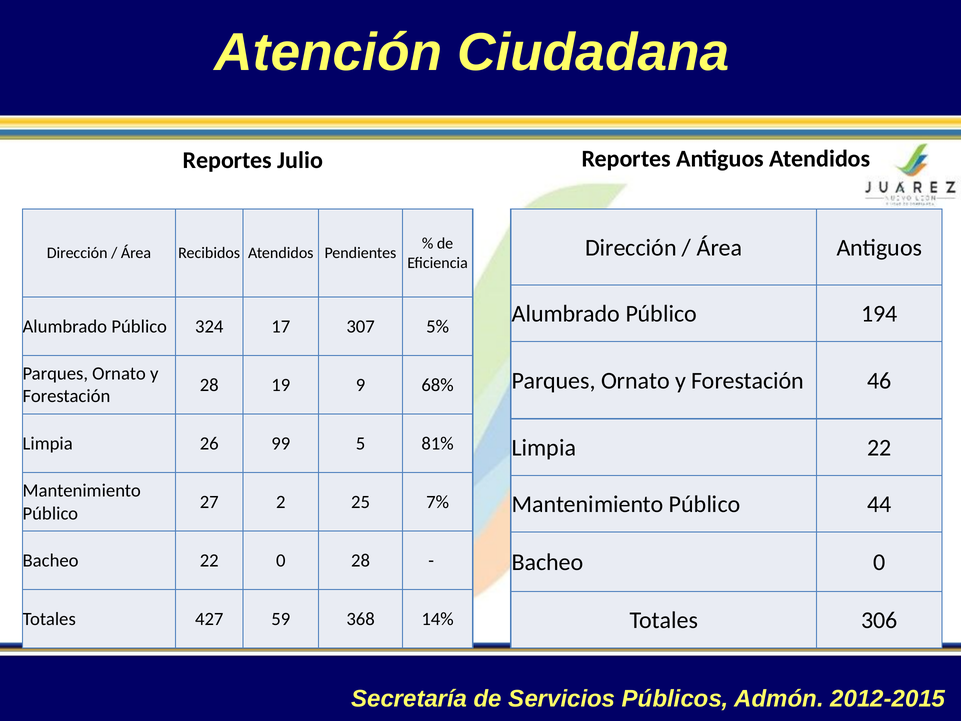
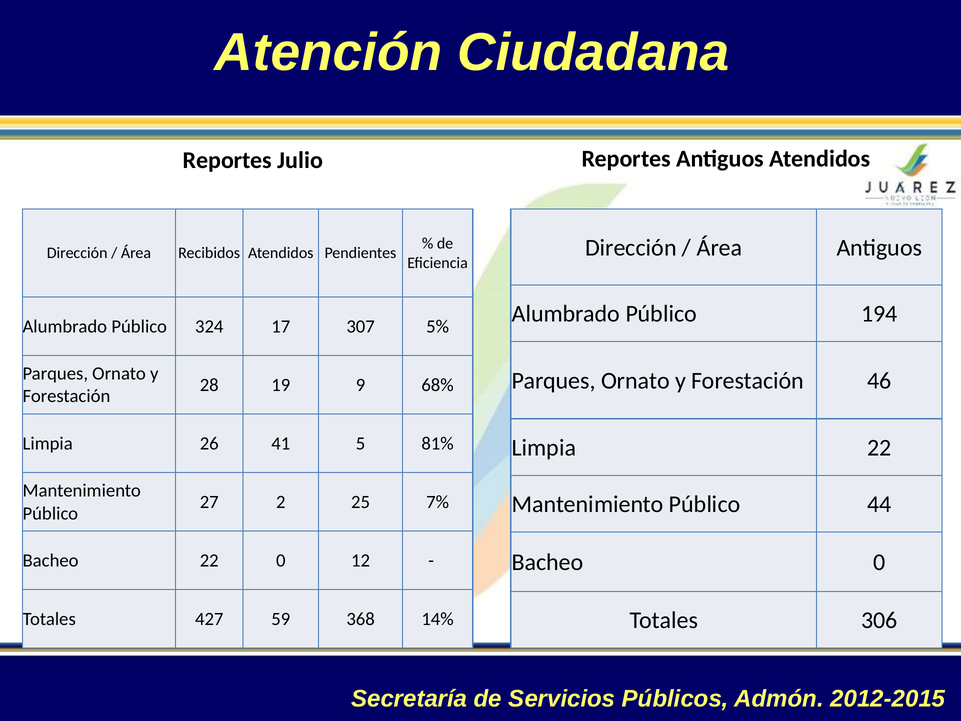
99: 99 -> 41
0 28: 28 -> 12
